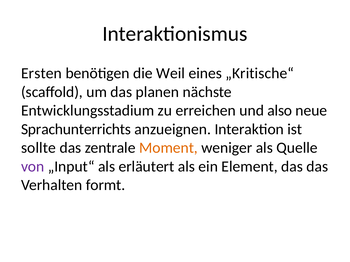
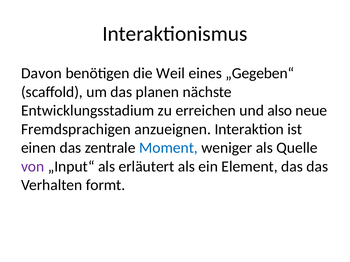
Ersten: Ersten -> Davon
„Kritische“: „Kritische“ -> „Gegeben“
Sprachunterrichts: Sprachunterrichts -> Fremdsprachigen
sollte: sollte -> einen
Moment colour: orange -> blue
